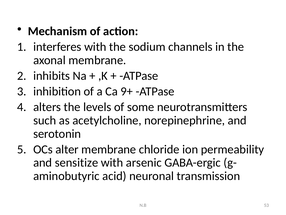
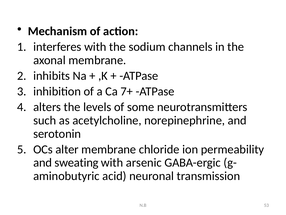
9+: 9+ -> 7+
sensitize: sensitize -> sweating
